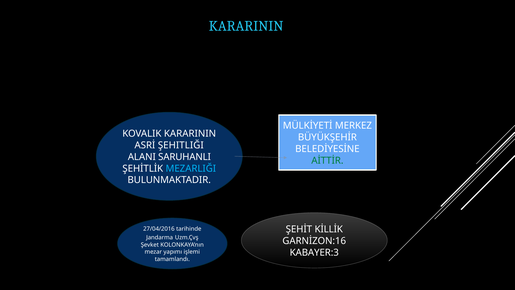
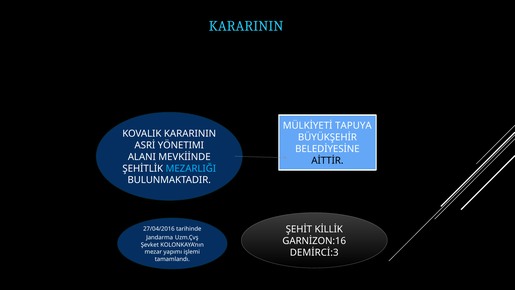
MERKEZ: MERKEZ -> TAPUYA
ŞEHITLIĞI: ŞEHITLIĞI -> YÖNETIMI
SARUHANLI: SARUHANLI -> MEVKİİNDE
AİTTİR colour: green -> black
KABAYER:3: KABAYER:3 -> DEMİRCİ:3
